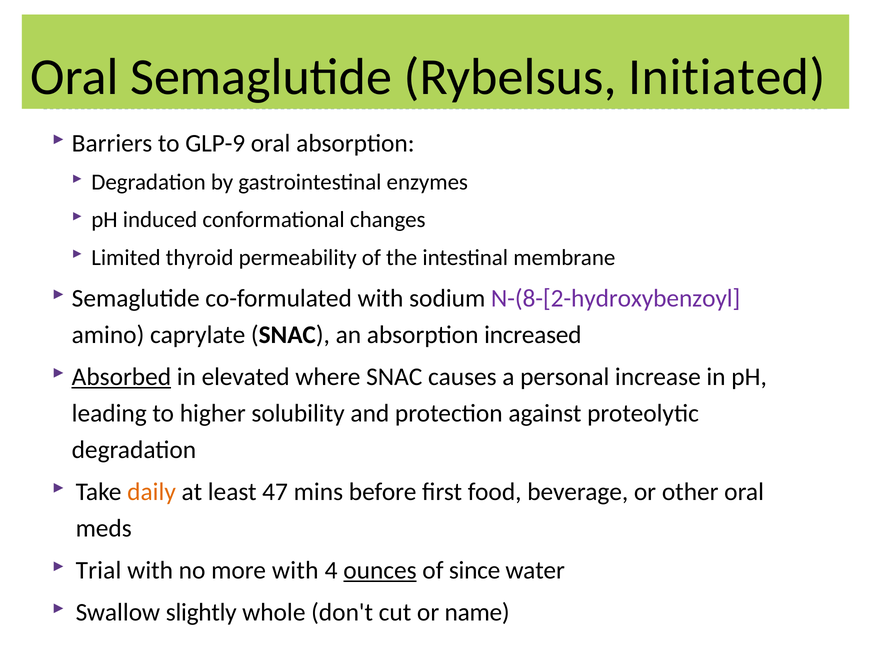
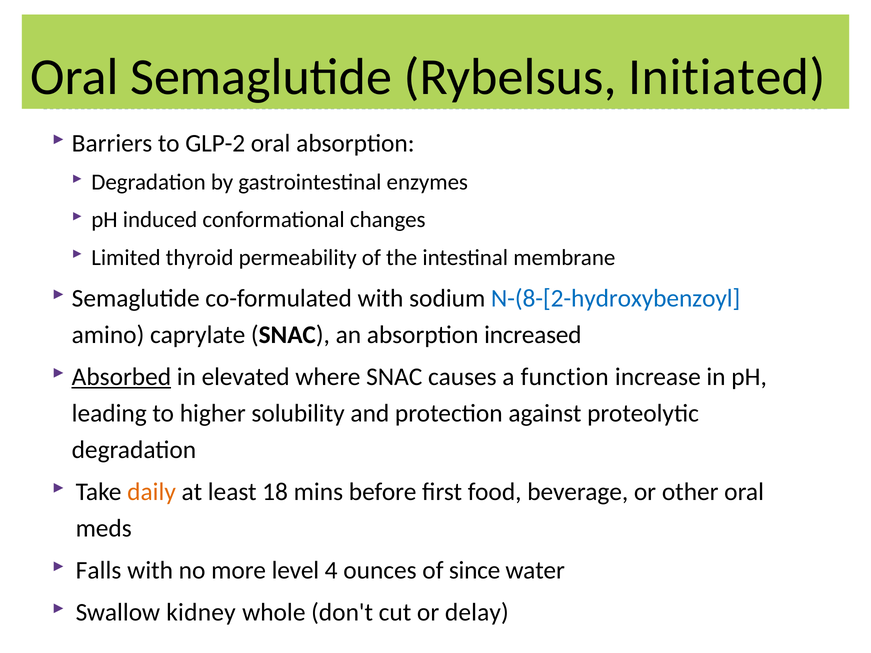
GLP-9: GLP-9 -> GLP-2
N-(8-[2-hydroxybenzoyl colour: purple -> blue
personal: personal -> function
47: 47 -> 18
Trial: Trial -> Falls
more with: with -> level
ounces underline: present -> none
slightly: slightly -> kidney
name: name -> delay
